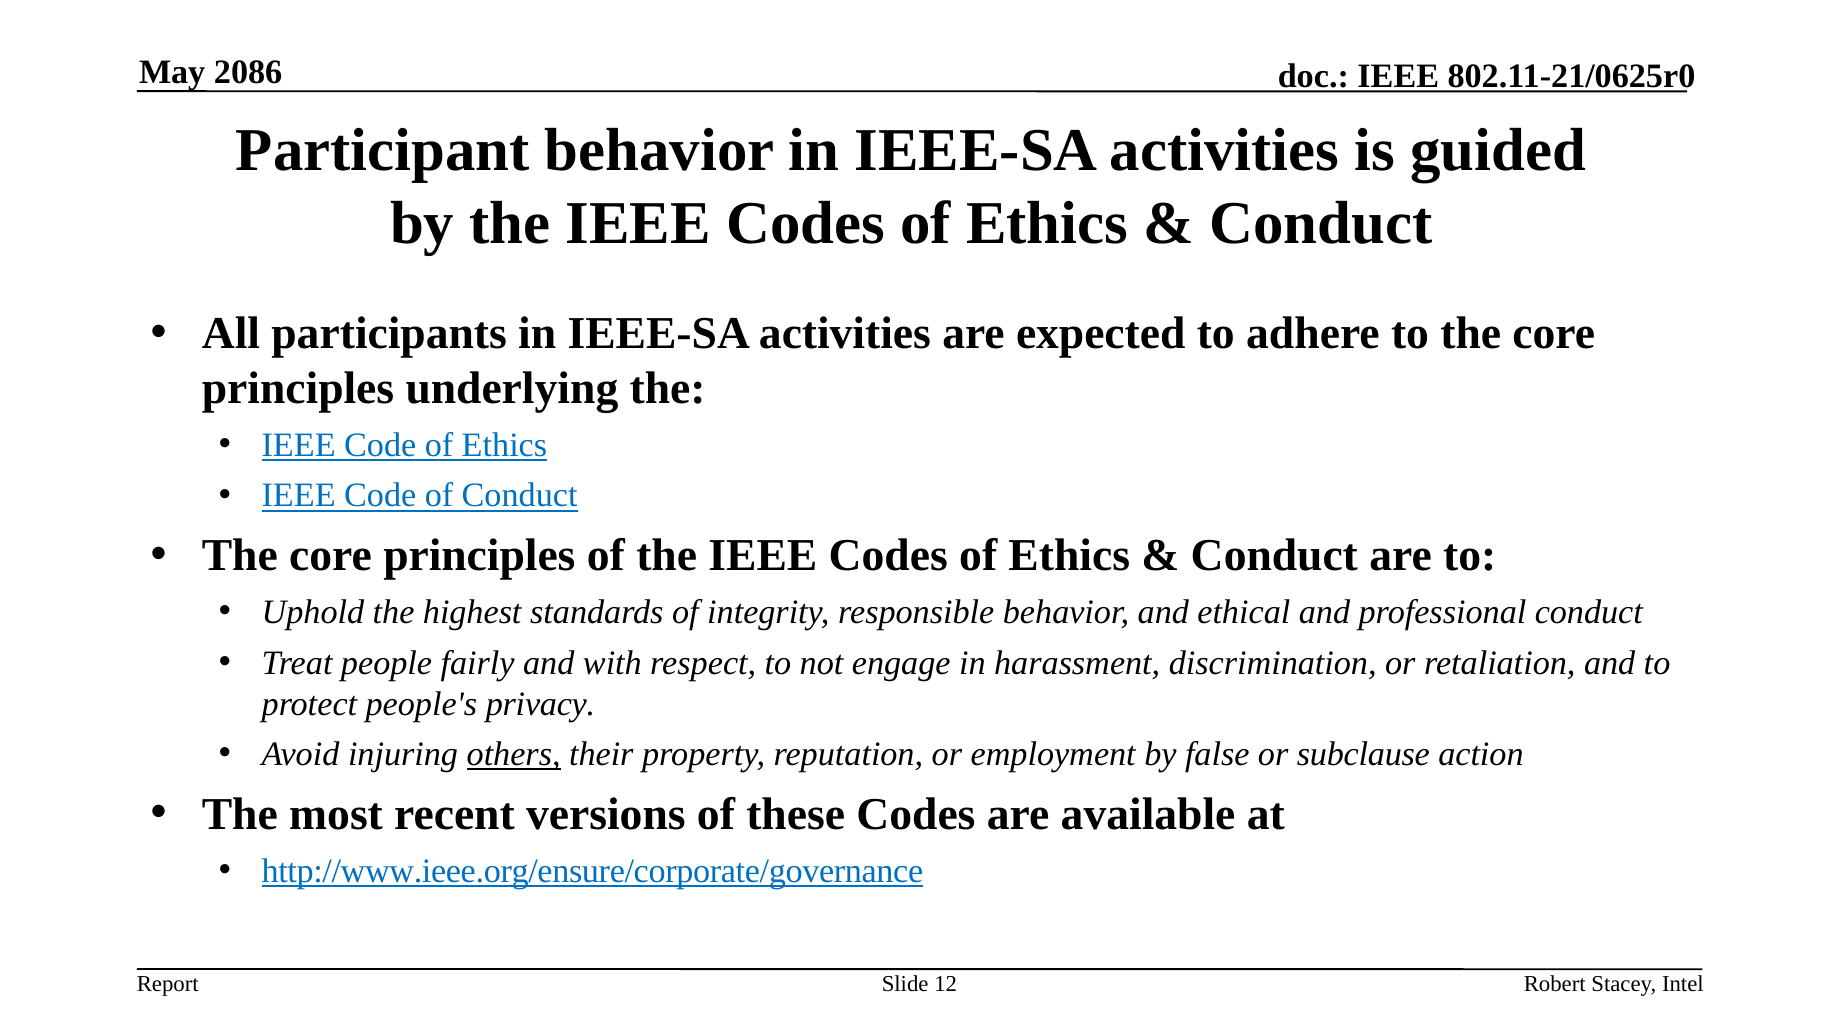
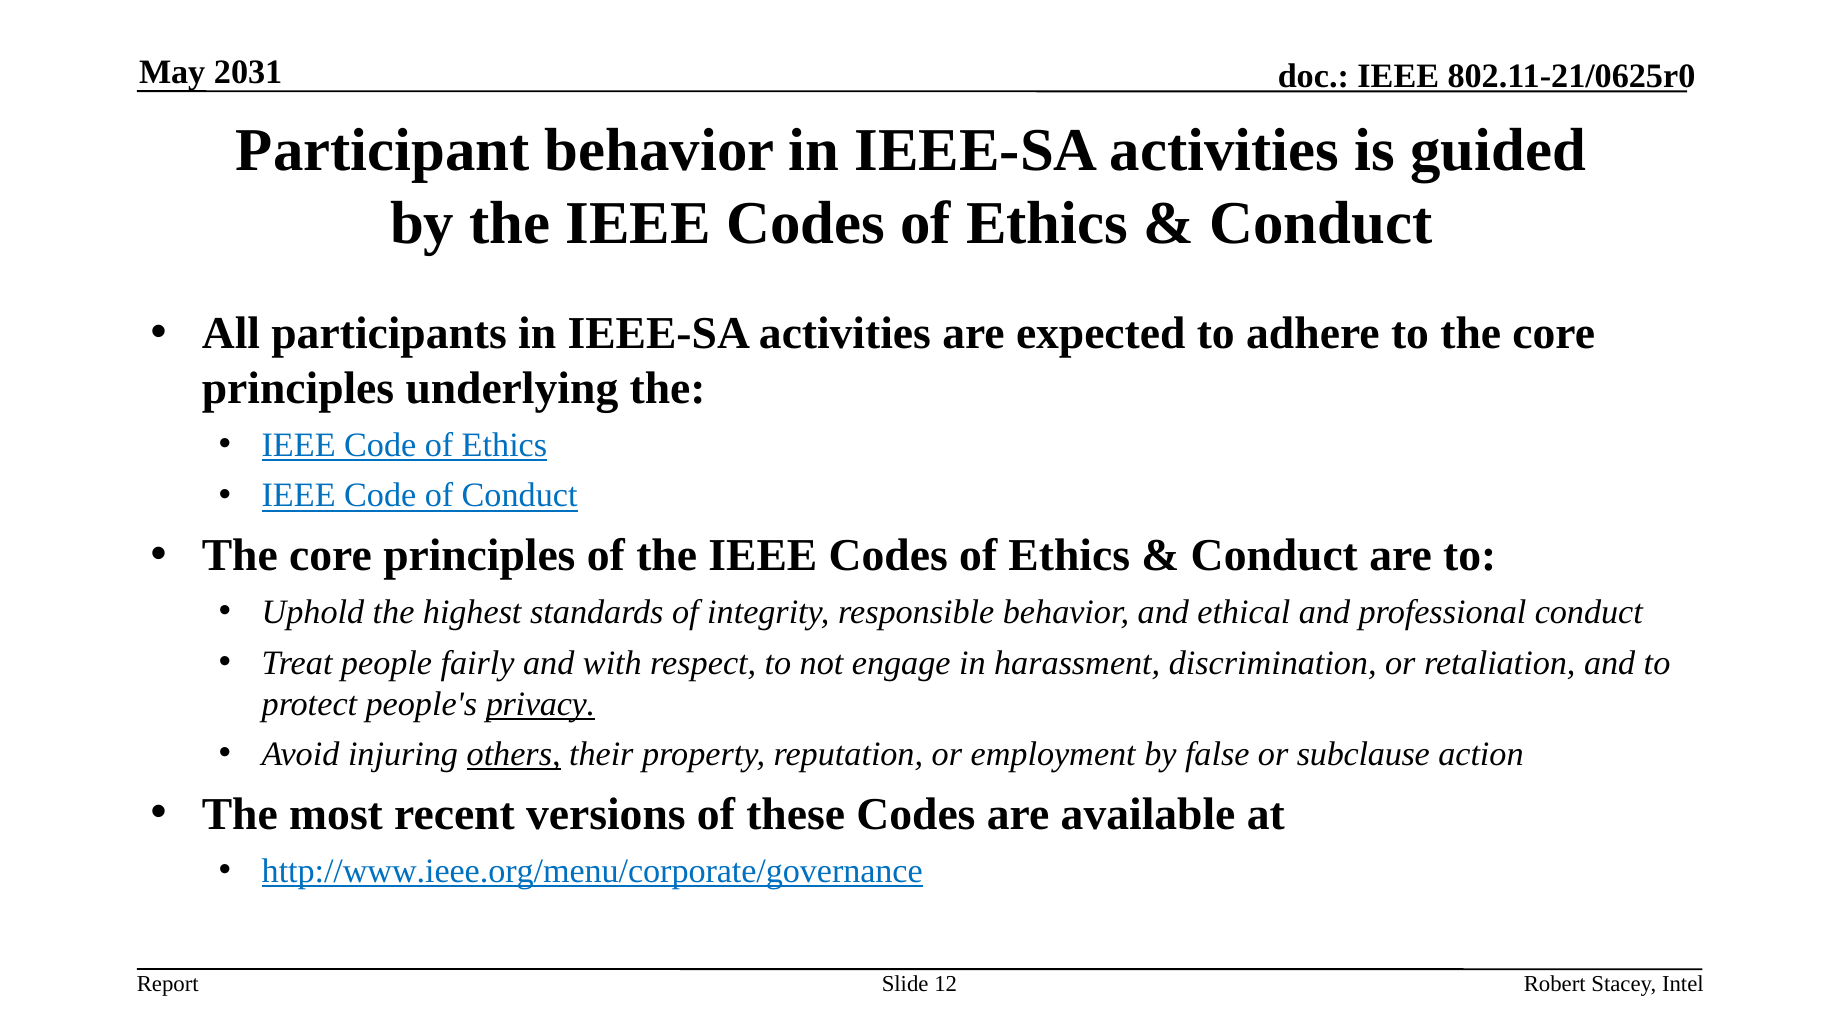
2086: 2086 -> 2031
privacy underline: none -> present
http://www.ieee.org/ensure/corporate/governance: http://www.ieee.org/ensure/corporate/governance -> http://www.ieee.org/menu/corporate/governance
